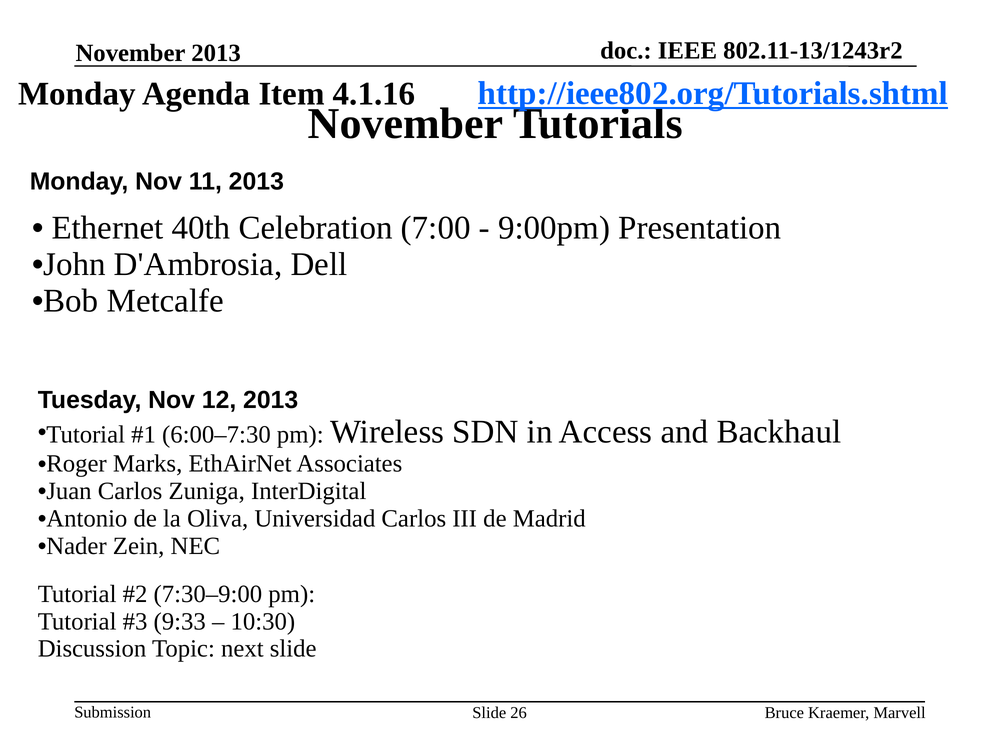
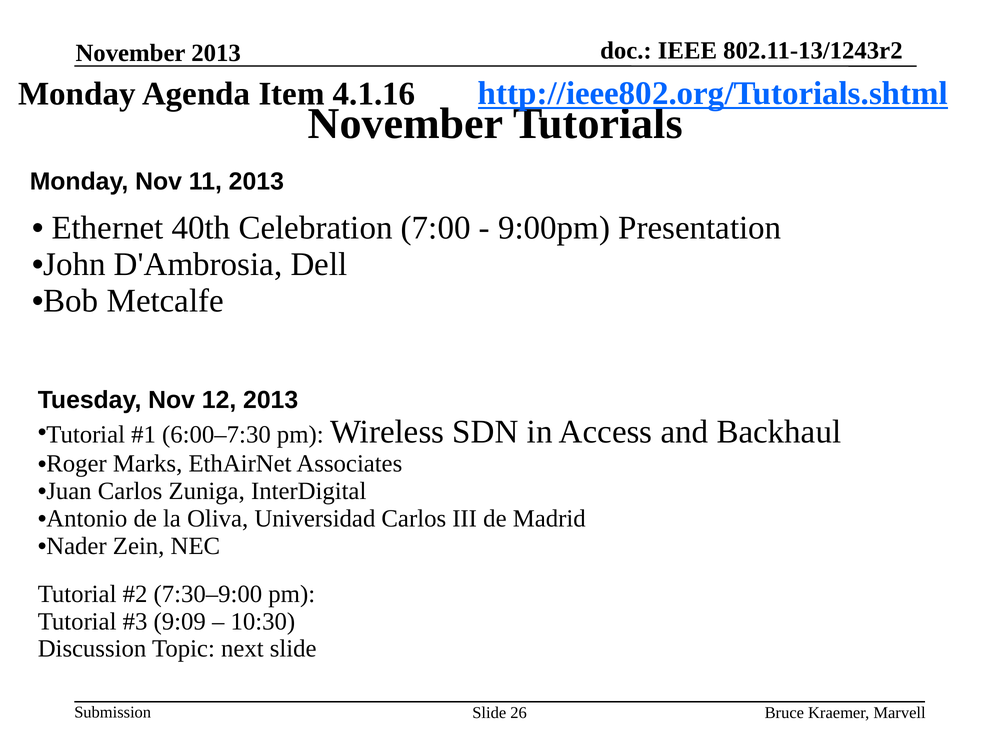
9:33: 9:33 -> 9:09
